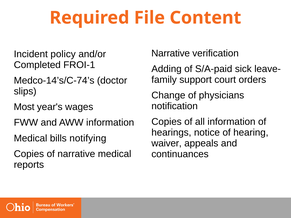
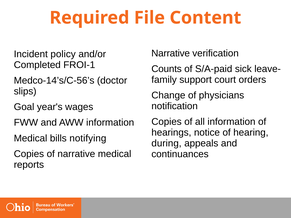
Adding: Adding -> Counts
Medco-14’s/C-74’s: Medco-14’s/C-74’s -> Medco-14’s/C-56’s
Most: Most -> Goal
waiver: waiver -> during
